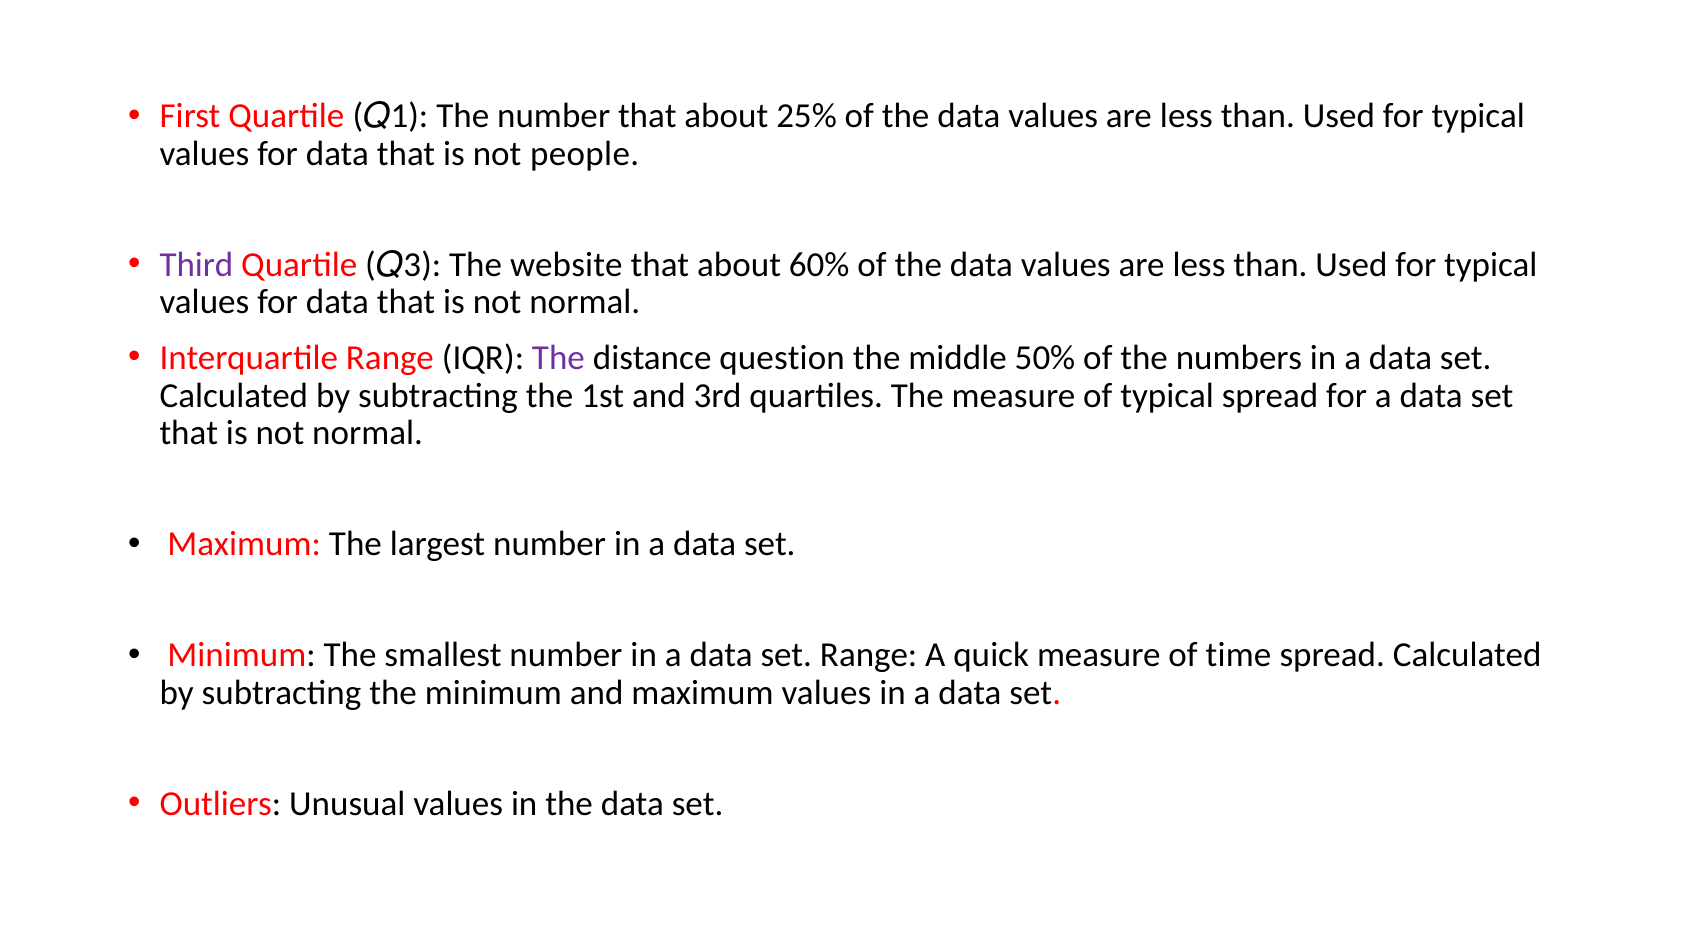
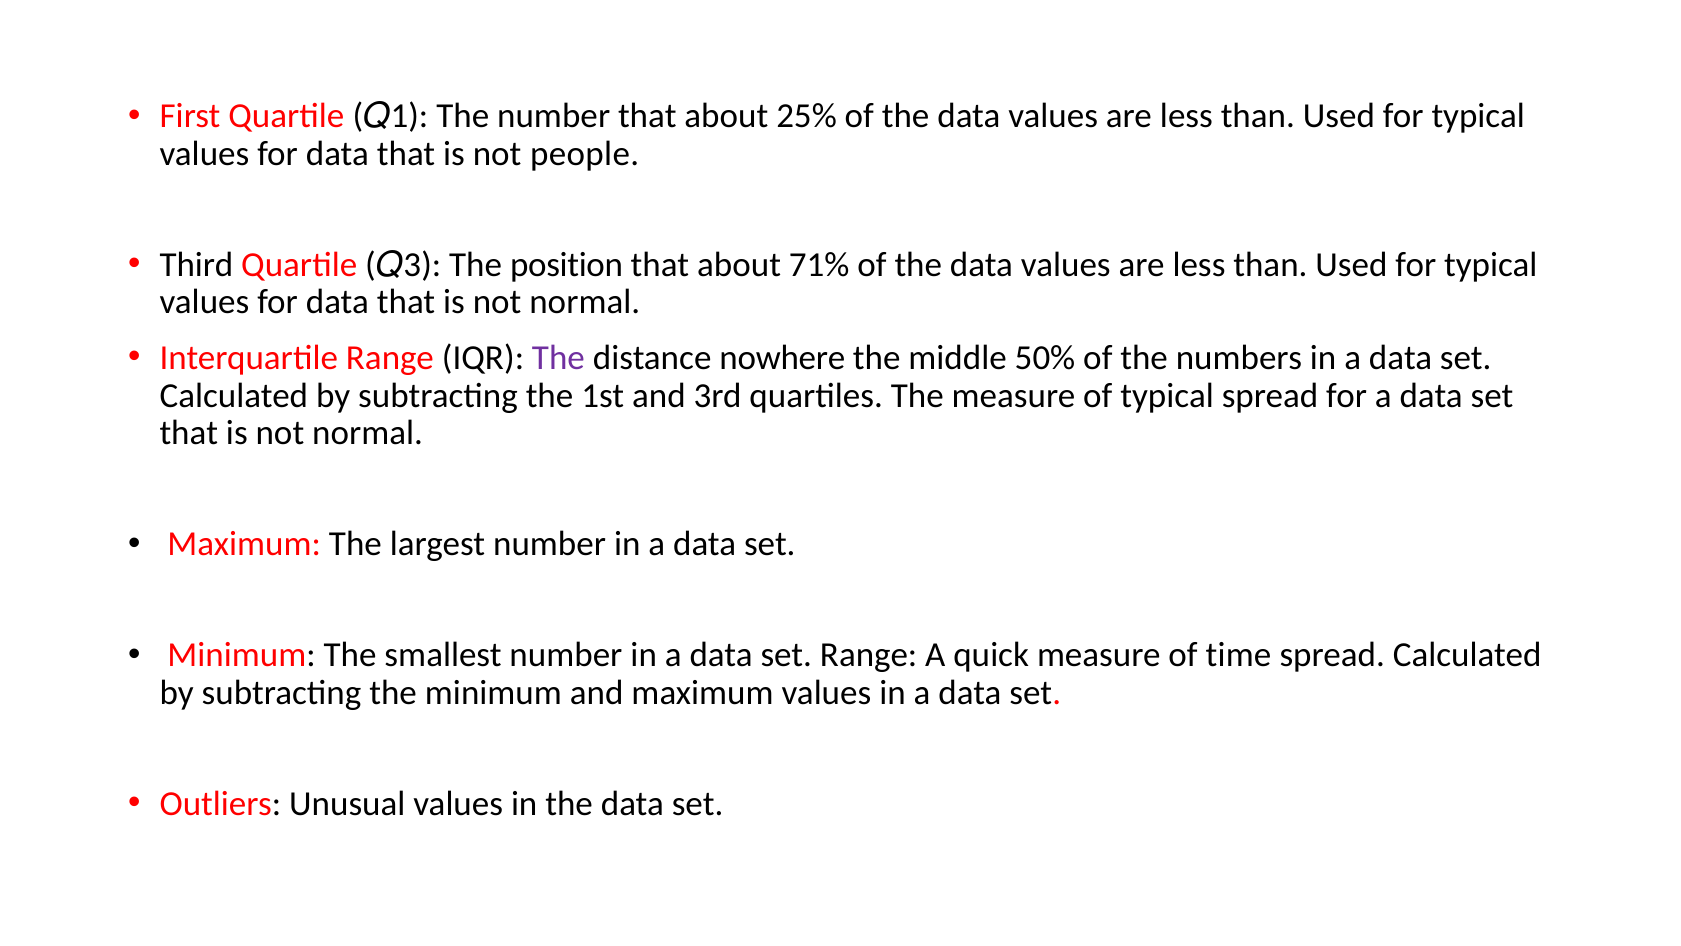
Third colour: purple -> black
website: website -> position
60%: 60% -> 71%
question: question -> nowhere
